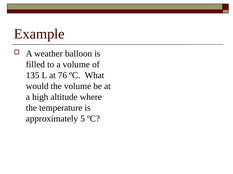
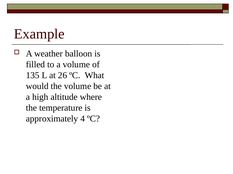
76: 76 -> 26
5: 5 -> 4
